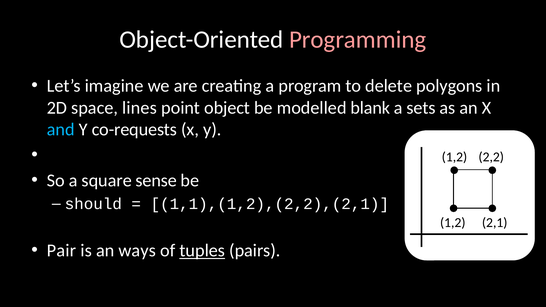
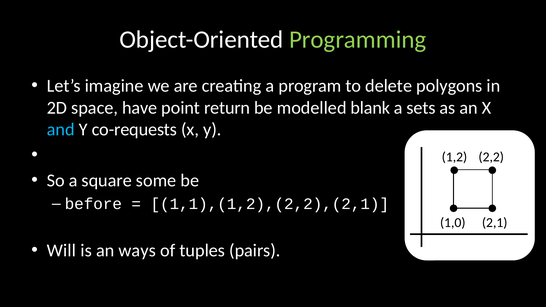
Programming colour: pink -> light green
lines: lines -> have
object: object -> return
sense: sense -> some
should: should -> before
1,2 at (453, 223): 1,2 -> 1,0
Pair: Pair -> Will
tuples underline: present -> none
